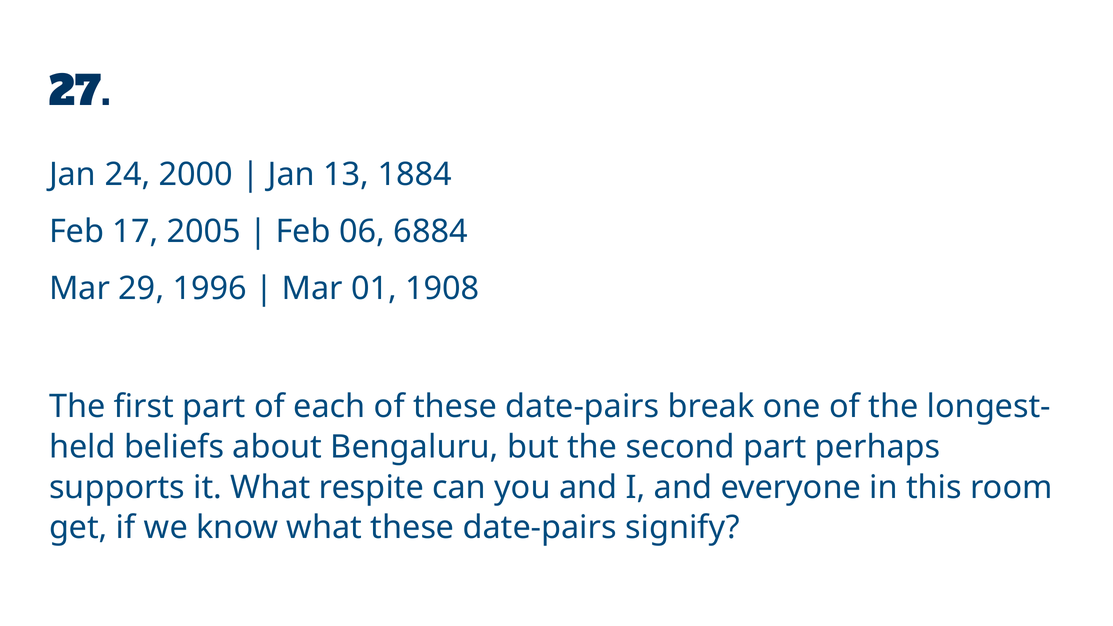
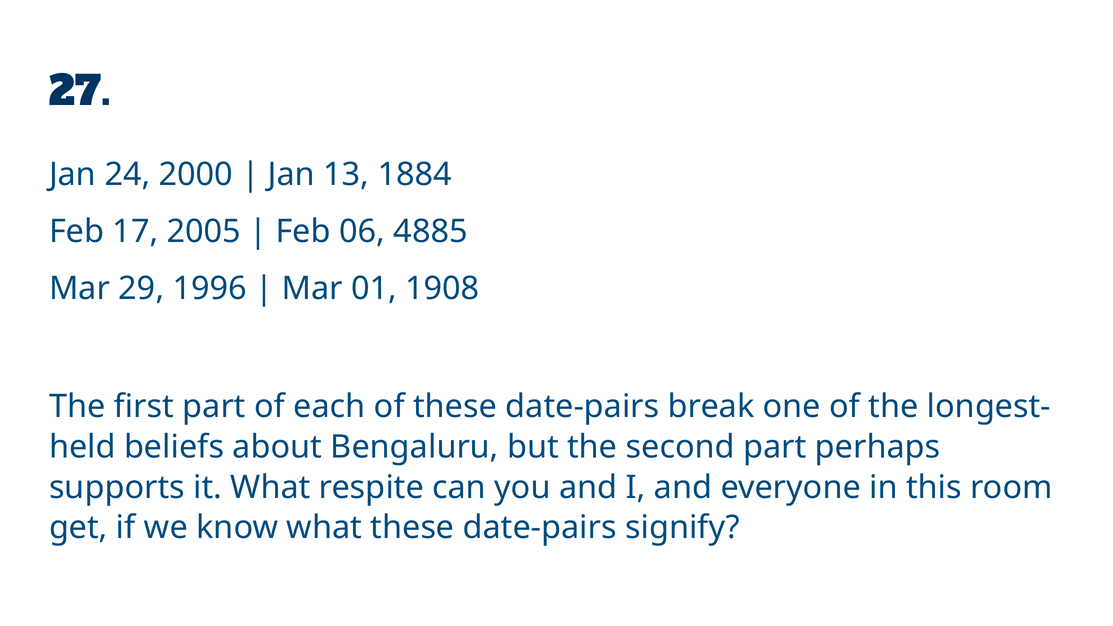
6884: 6884 -> 4885
